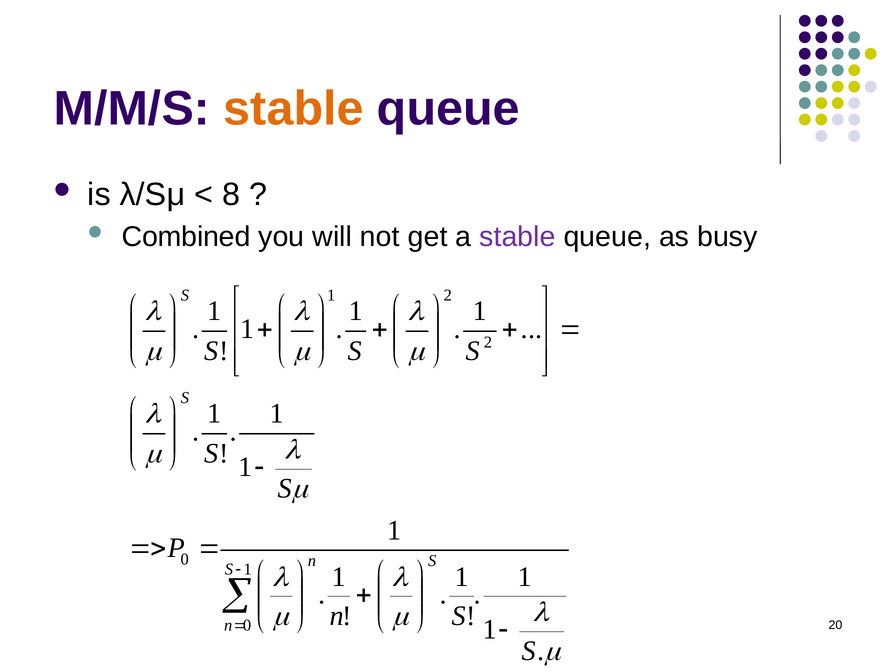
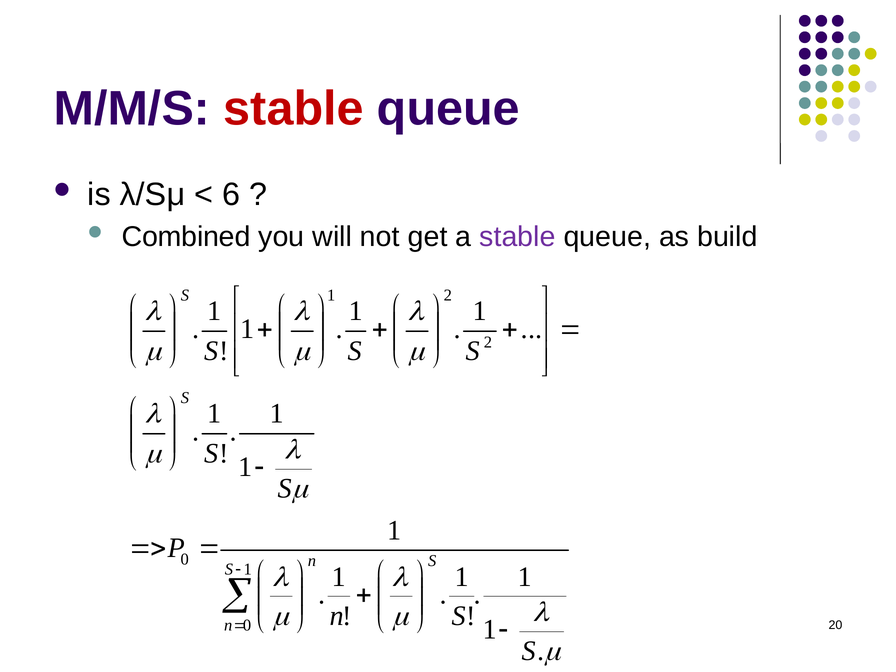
stable at (294, 109) colour: orange -> red
8: 8 -> 6
busy: busy -> build
